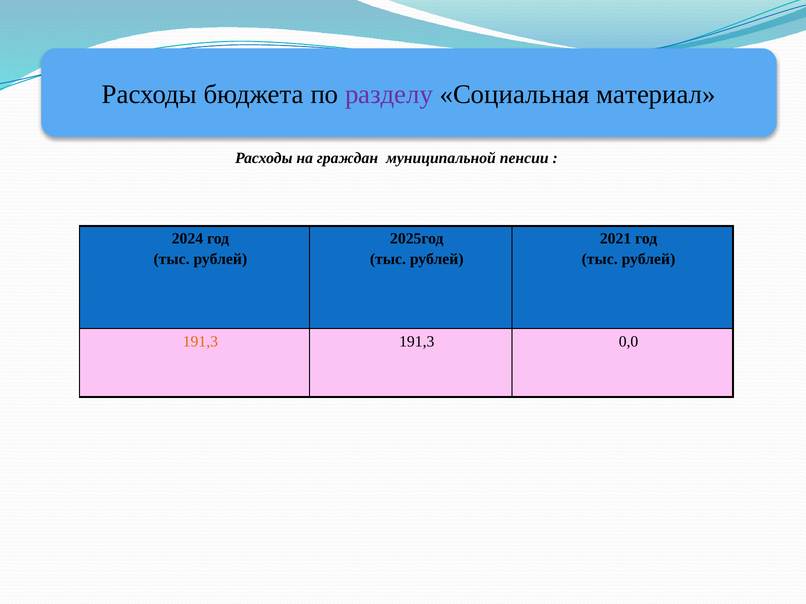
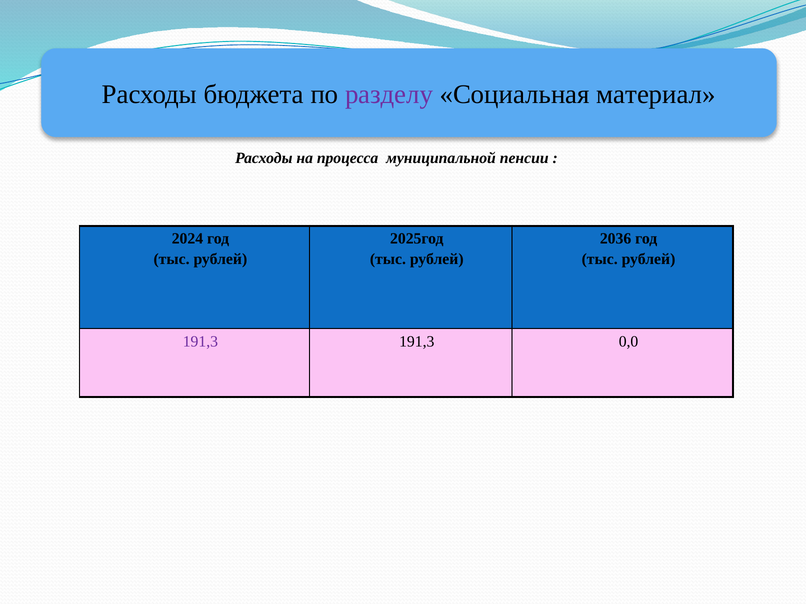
граждан: граждан -> процесса
2021: 2021 -> 2036
191,3 at (200, 342) colour: orange -> purple
